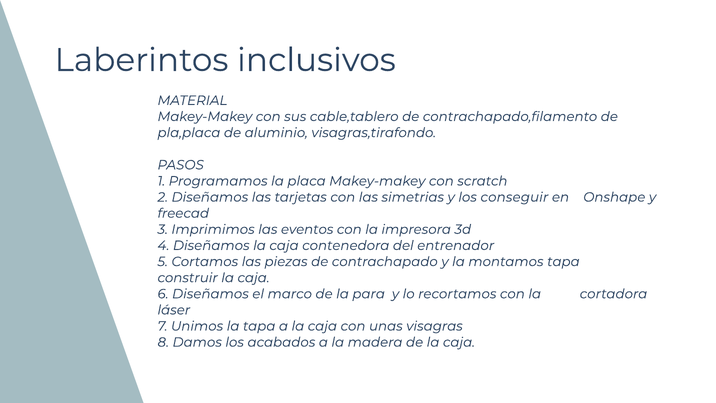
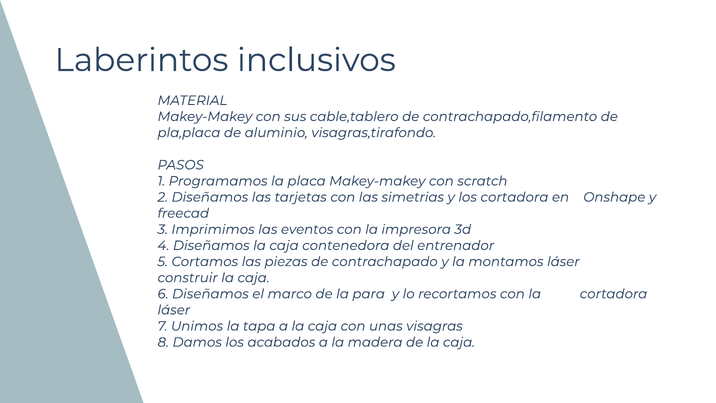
los conseguir: conseguir -> cortadora
montamos tapa: tapa -> láser
